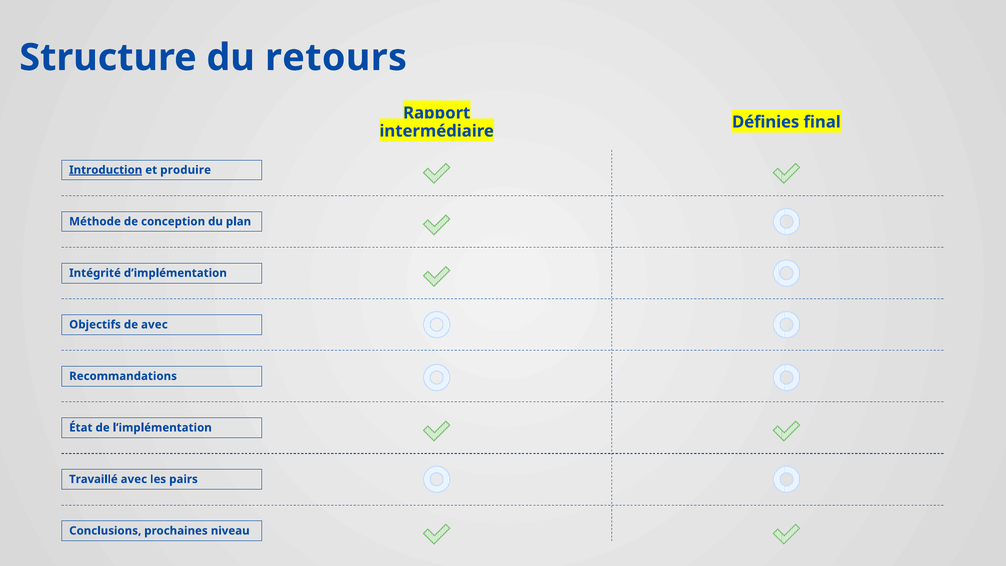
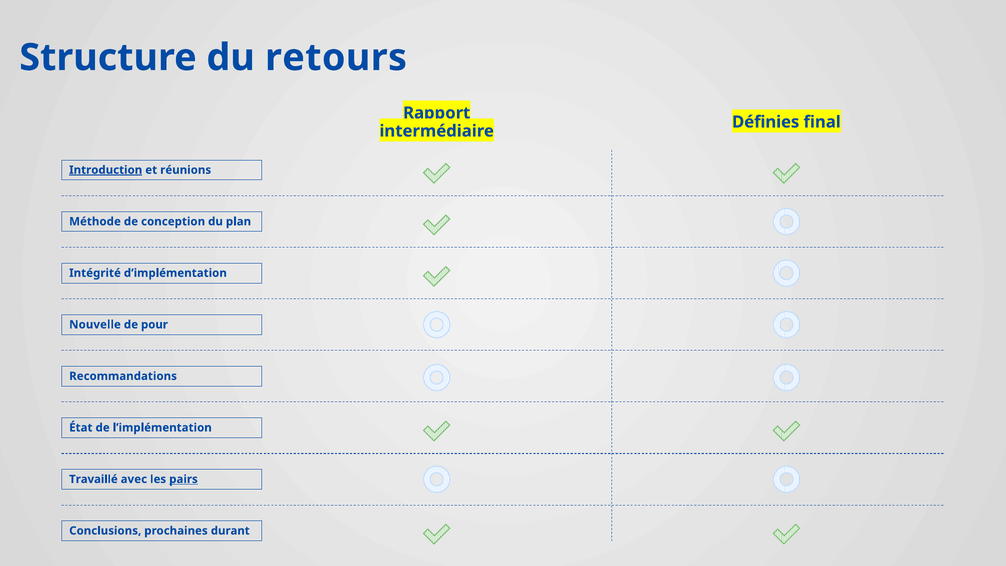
produire: produire -> réunions
Objectifs: Objectifs -> Nouvelle
de avec: avec -> pour
pairs underline: none -> present
niveau: niveau -> durant
